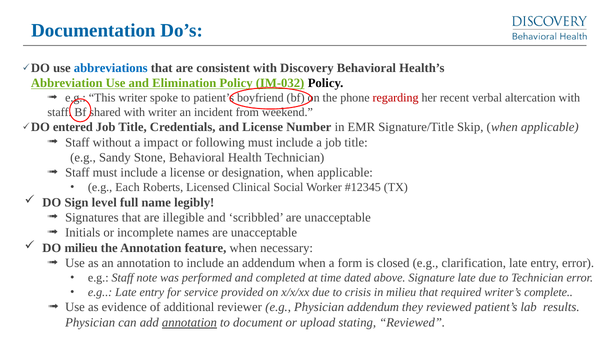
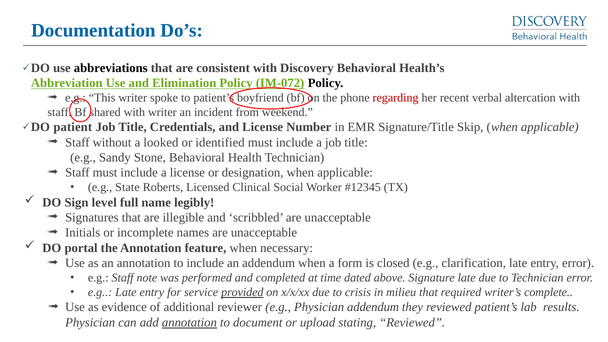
abbreviations colour: blue -> black
IM-032: IM-032 -> IM-072
entered: entered -> patient
impact: impact -> looked
following: following -> identified
Each: Each -> State
DO milieu: milieu -> portal
provided underline: none -> present
